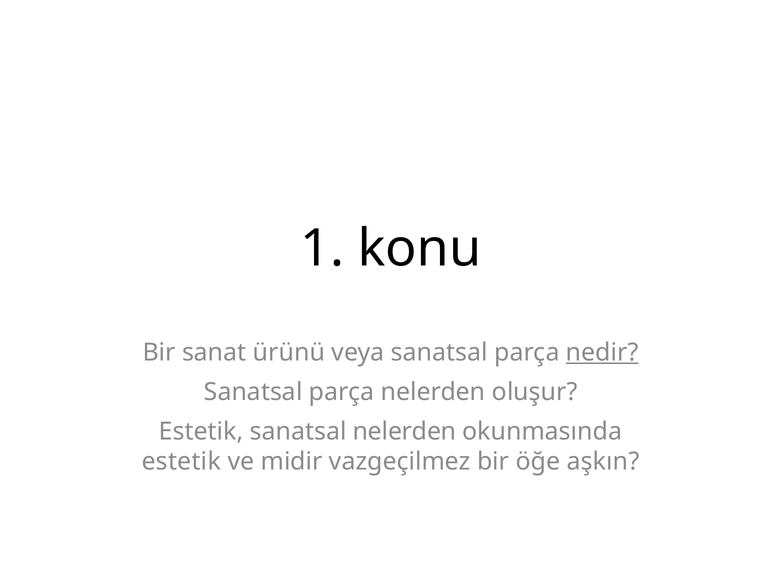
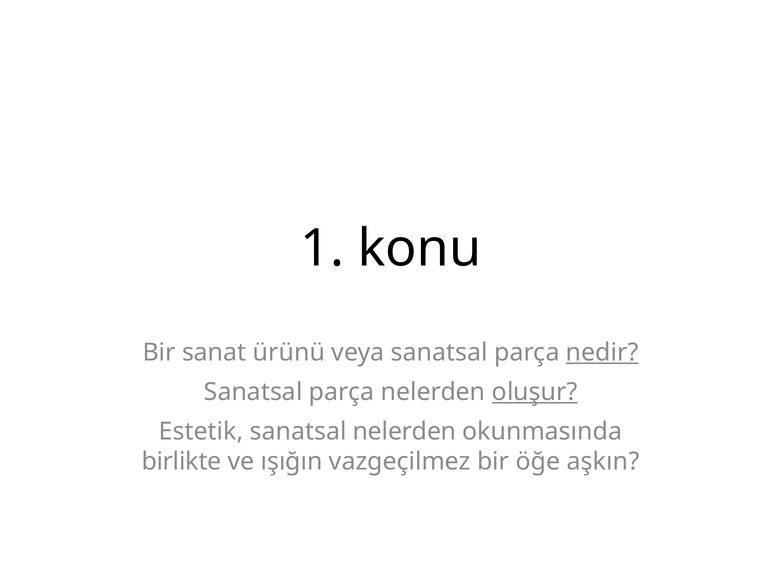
oluşur underline: none -> present
estetik at (181, 462): estetik -> birlikte
midir: midir -> ışığın
